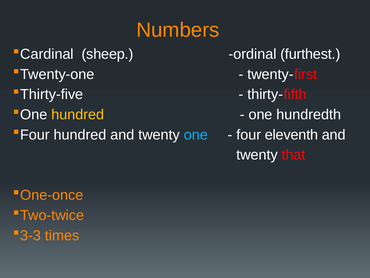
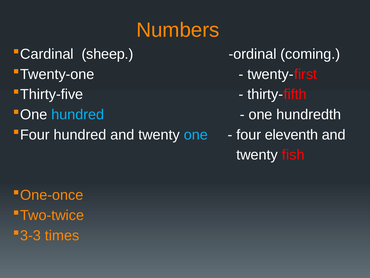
furthest: furthest -> coming
hundred at (78, 114) colour: yellow -> light blue
that: that -> fish
